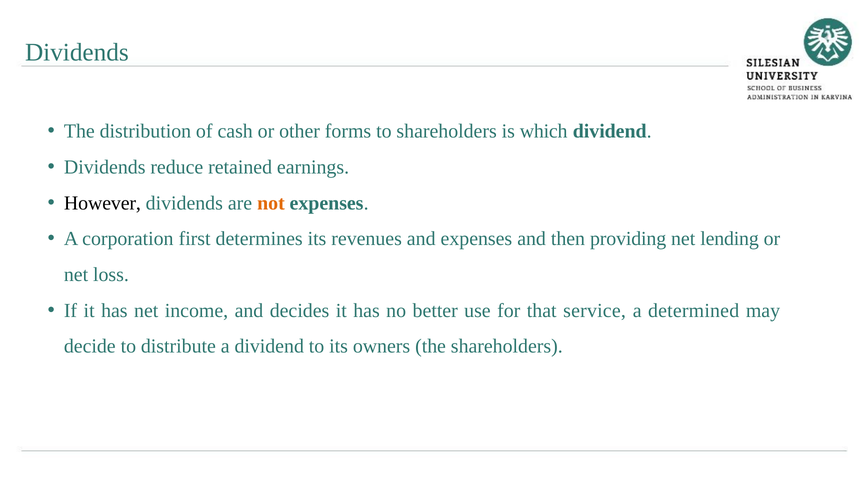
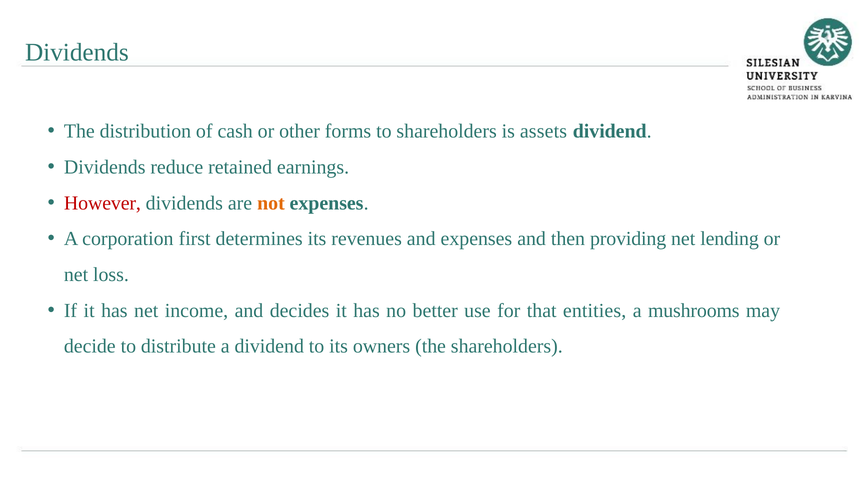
which: which -> assets
However colour: black -> red
service: service -> entities
determined: determined -> mushrooms
